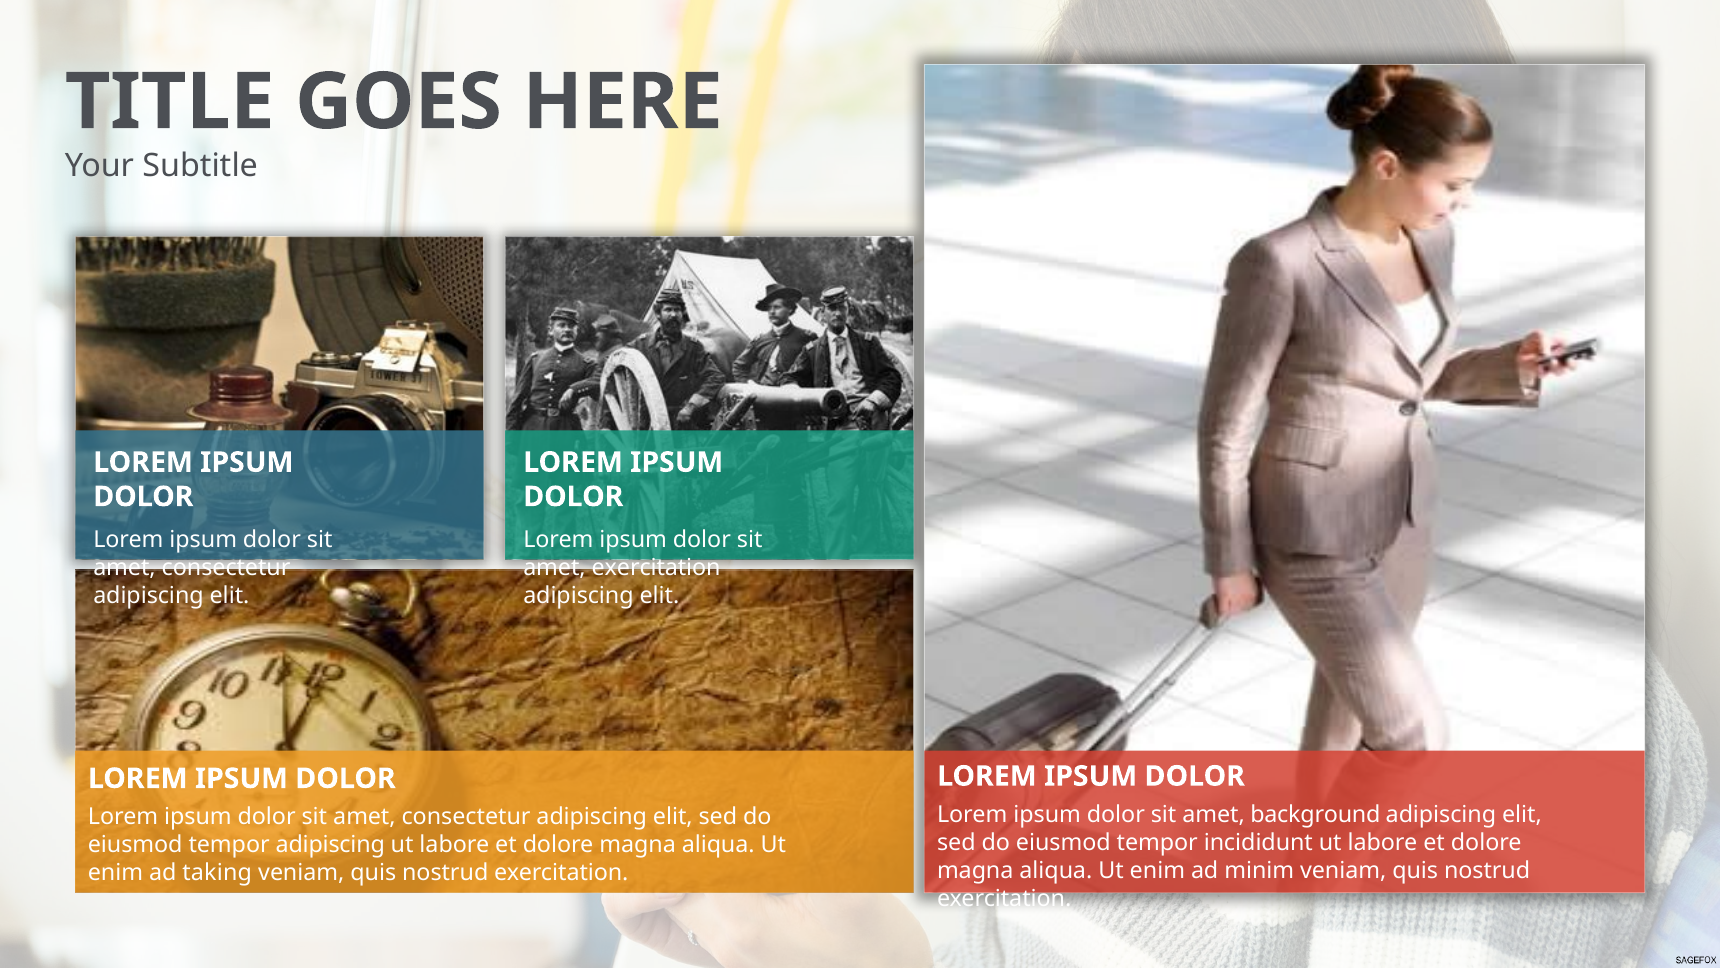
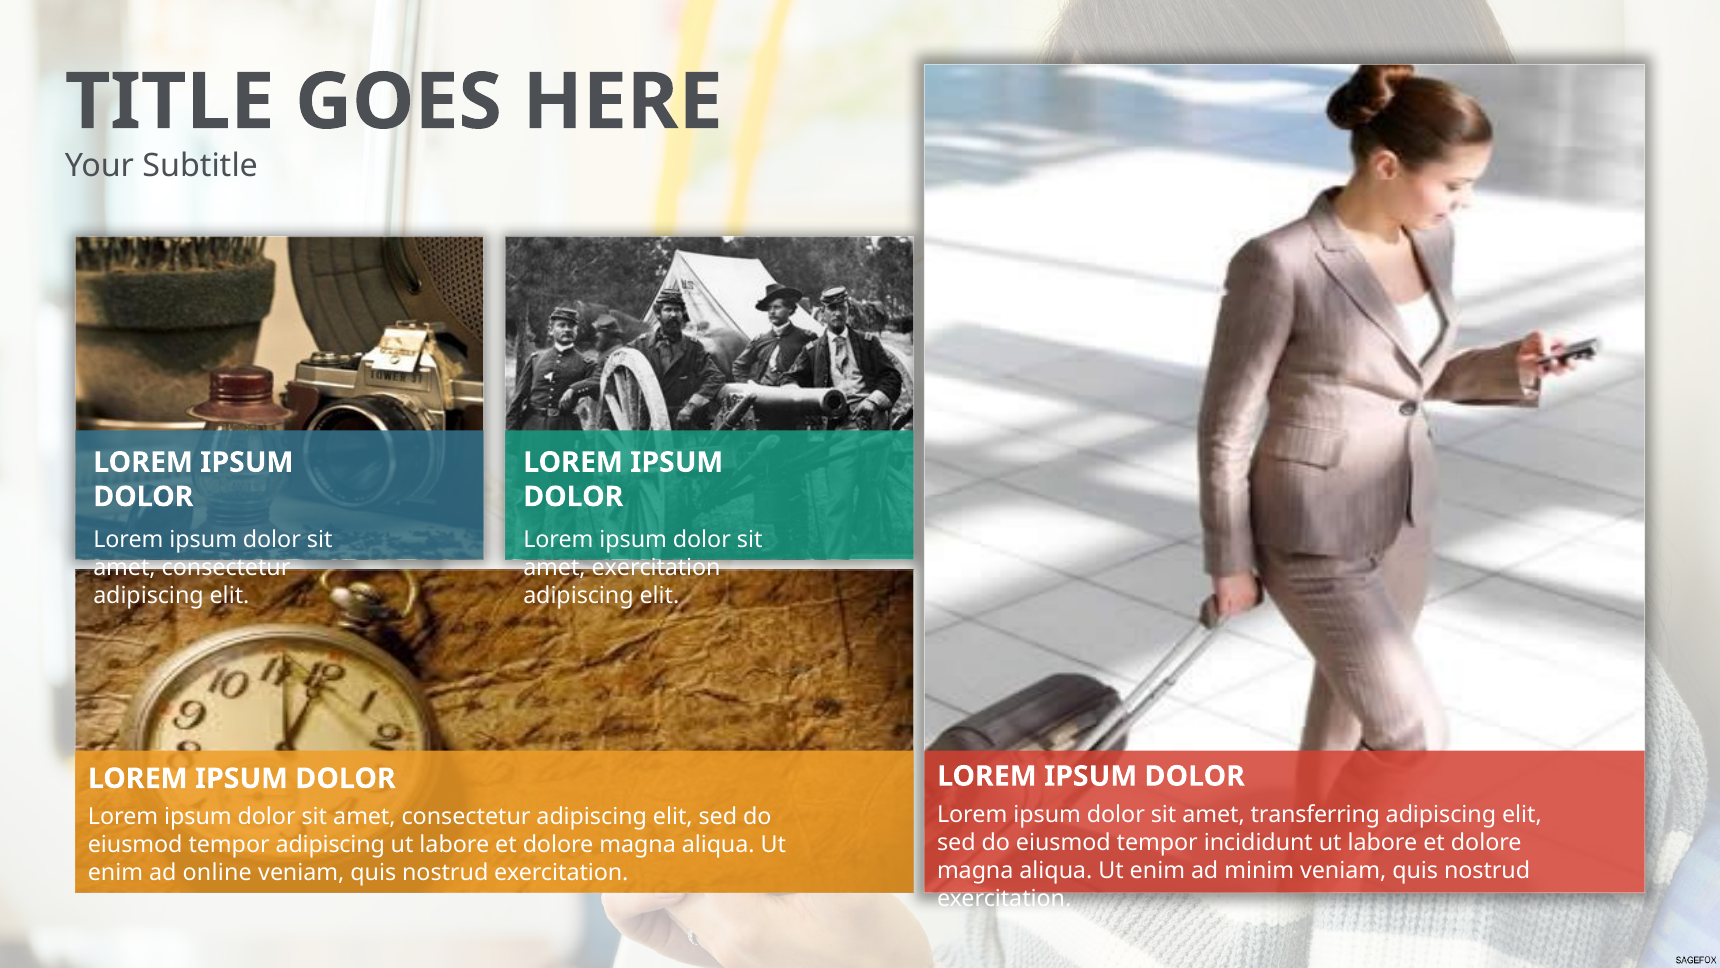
background: background -> transferring
taking: taking -> online
